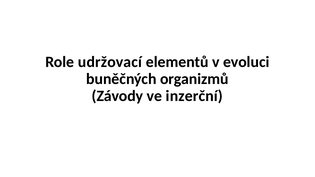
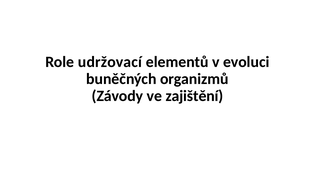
inzerční: inzerční -> zajištění
